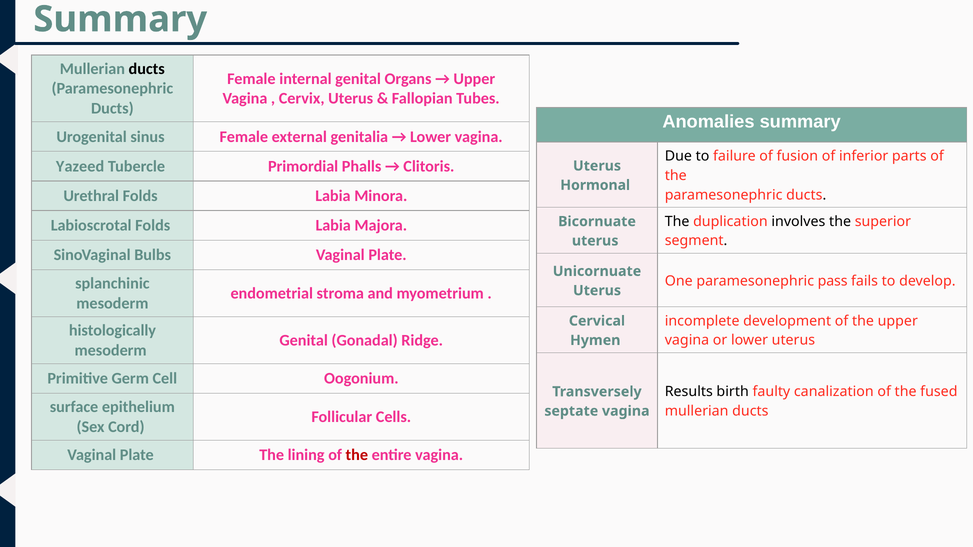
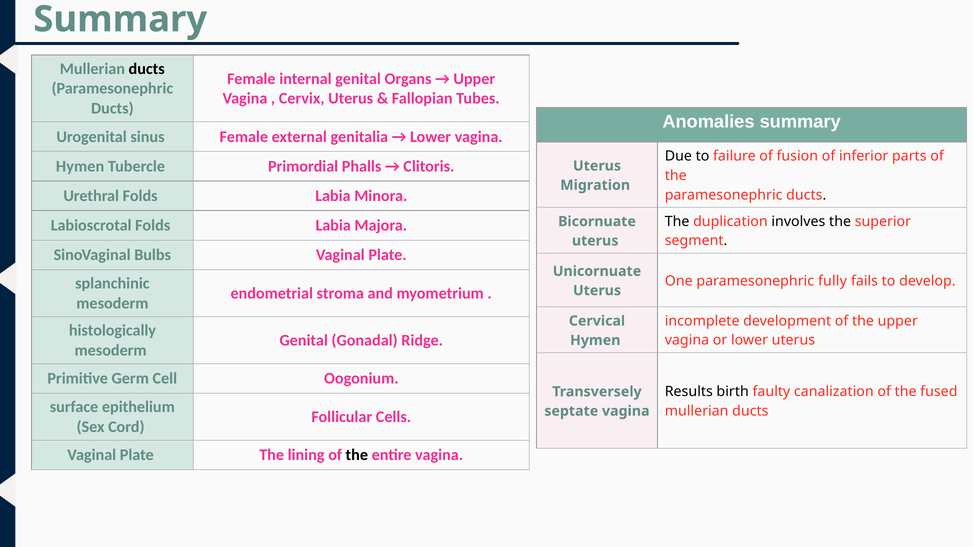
Yazeed at (80, 166): Yazeed -> Hymen
Hormonal: Hormonal -> Migration
pass: pass -> fully
the at (357, 455) colour: red -> black
